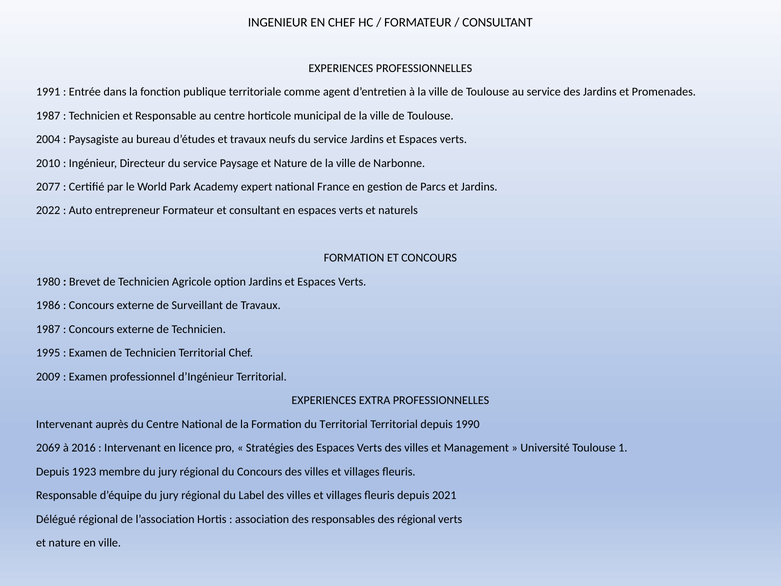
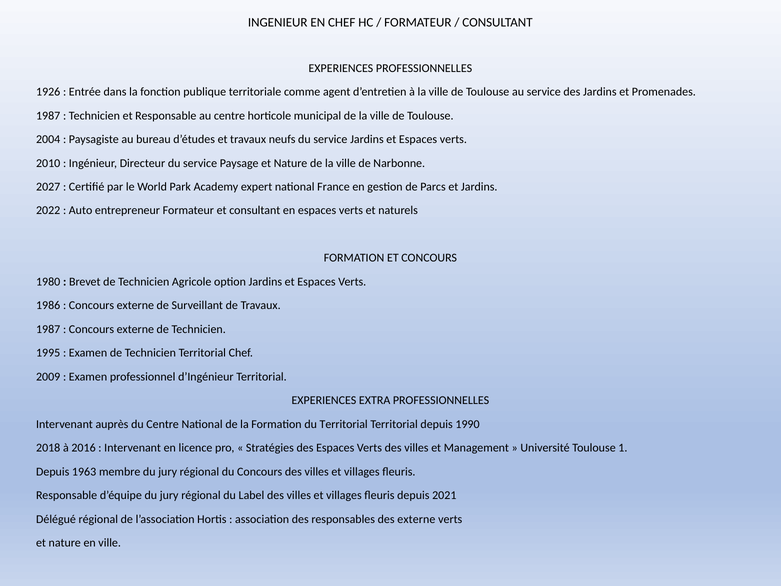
1991: 1991 -> 1926
2077: 2077 -> 2027
2069: 2069 -> 2018
1923: 1923 -> 1963
des régional: régional -> externe
